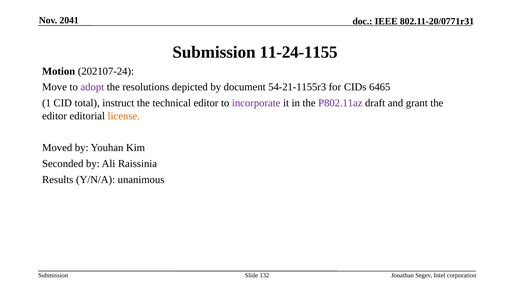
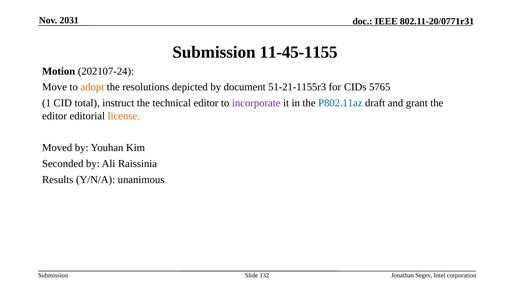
2041: 2041 -> 2031
11-24-1155: 11-24-1155 -> 11-45-1155
adopt colour: purple -> orange
54-21-1155r3: 54-21-1155r3 -> 51-21-1155r3
6465: 6465 -> 5765
P802.11az colour: purple -> blue
